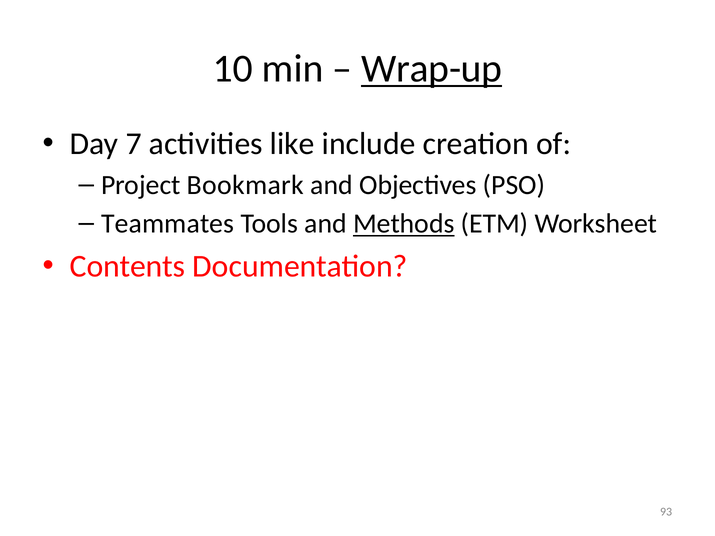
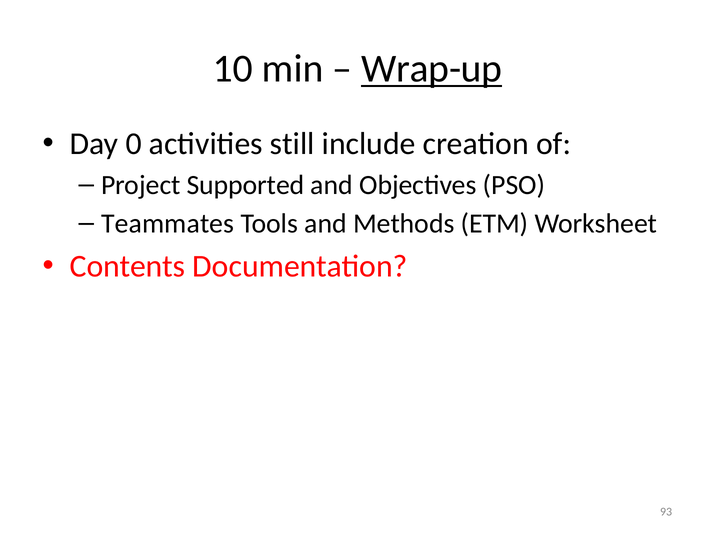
7: 7 -> 0
like: like -> still
Bookmark: Bookmark -> Supported
Methods underline: present -> none
